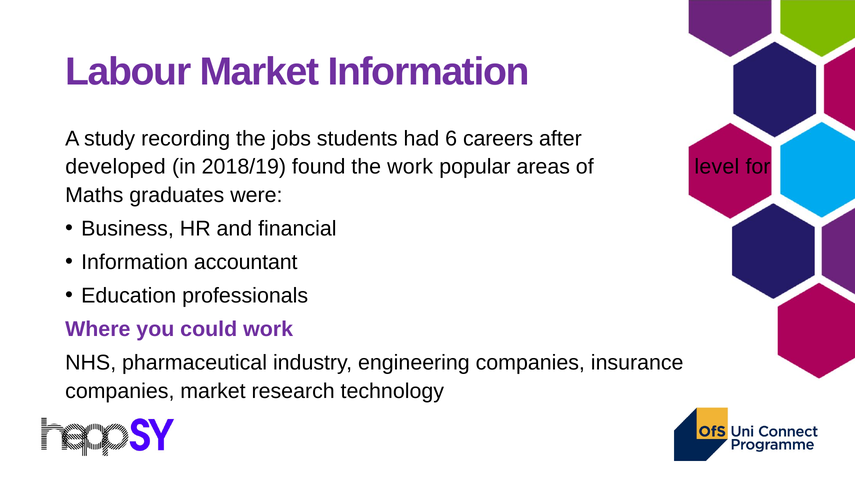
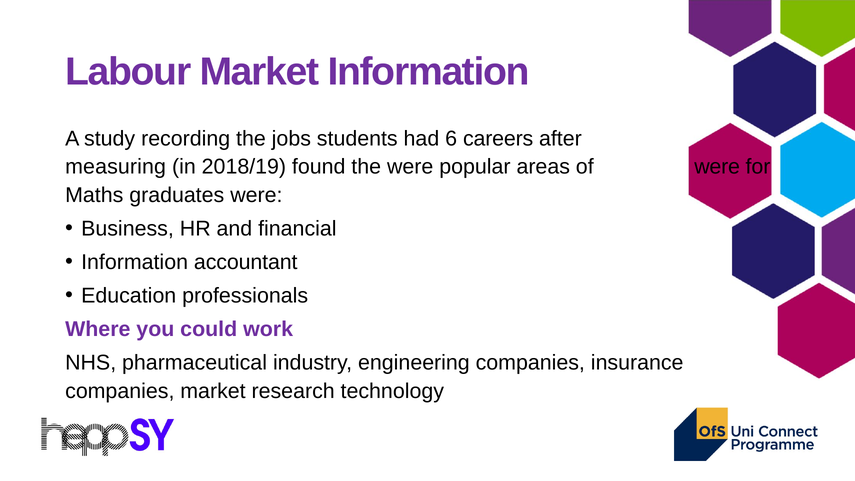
developed: developed -> measuring
the work: work -> were
of level: level -> were
